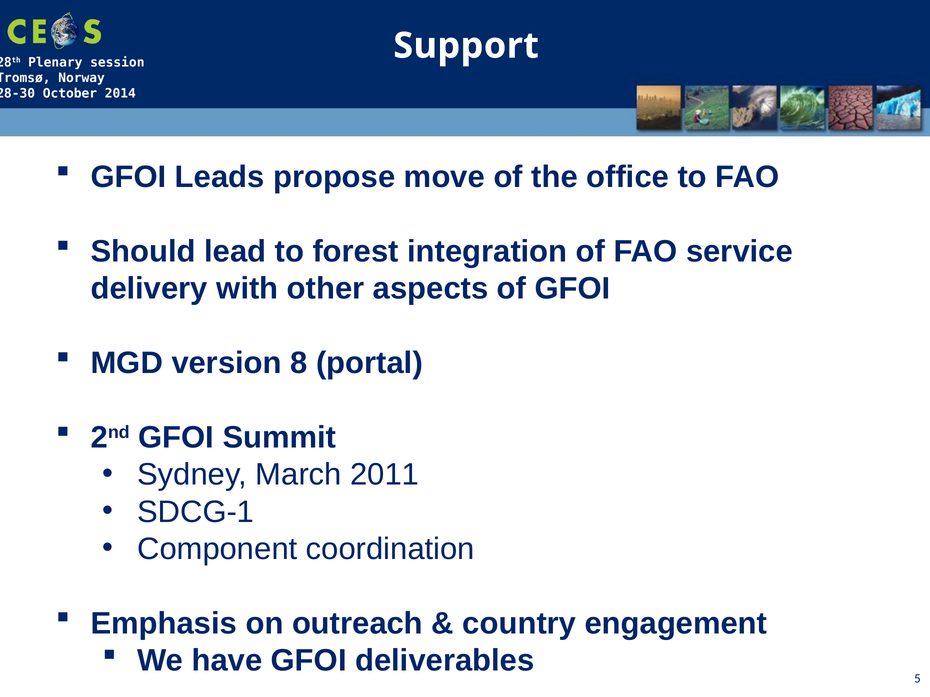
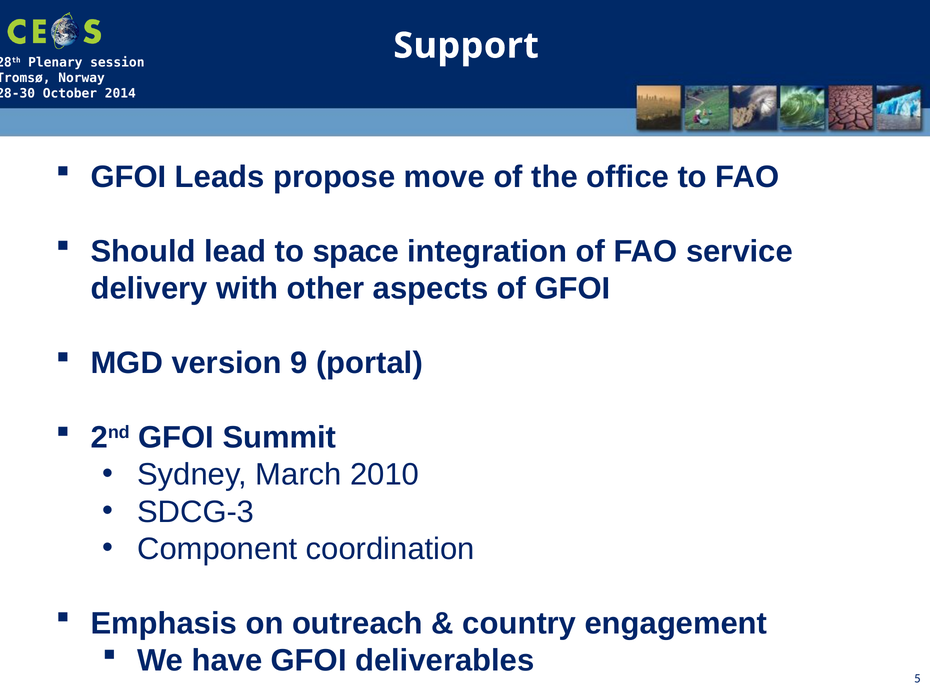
forest: forest -> space
8: 8 -> 9
2011: 2011 -> 2010
SDCG-1: SDCG-1 -> SDCG-3
